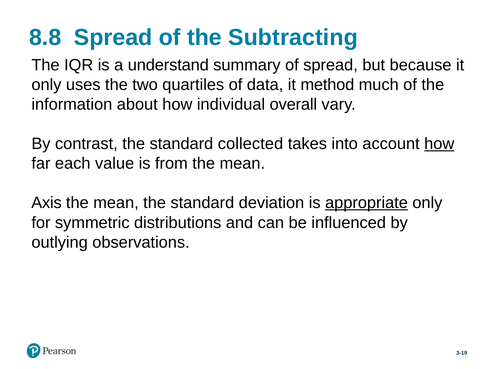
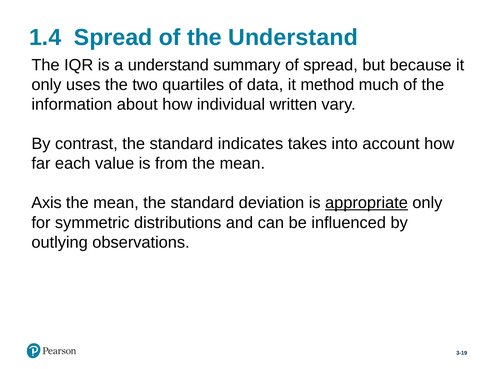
8.8: 8.8 -> 1.4
the Subtracting: Subtracting -> Understand
overall: overall -> written
collected: collected -> indicates
how at (439, 144) underline: present -> none
